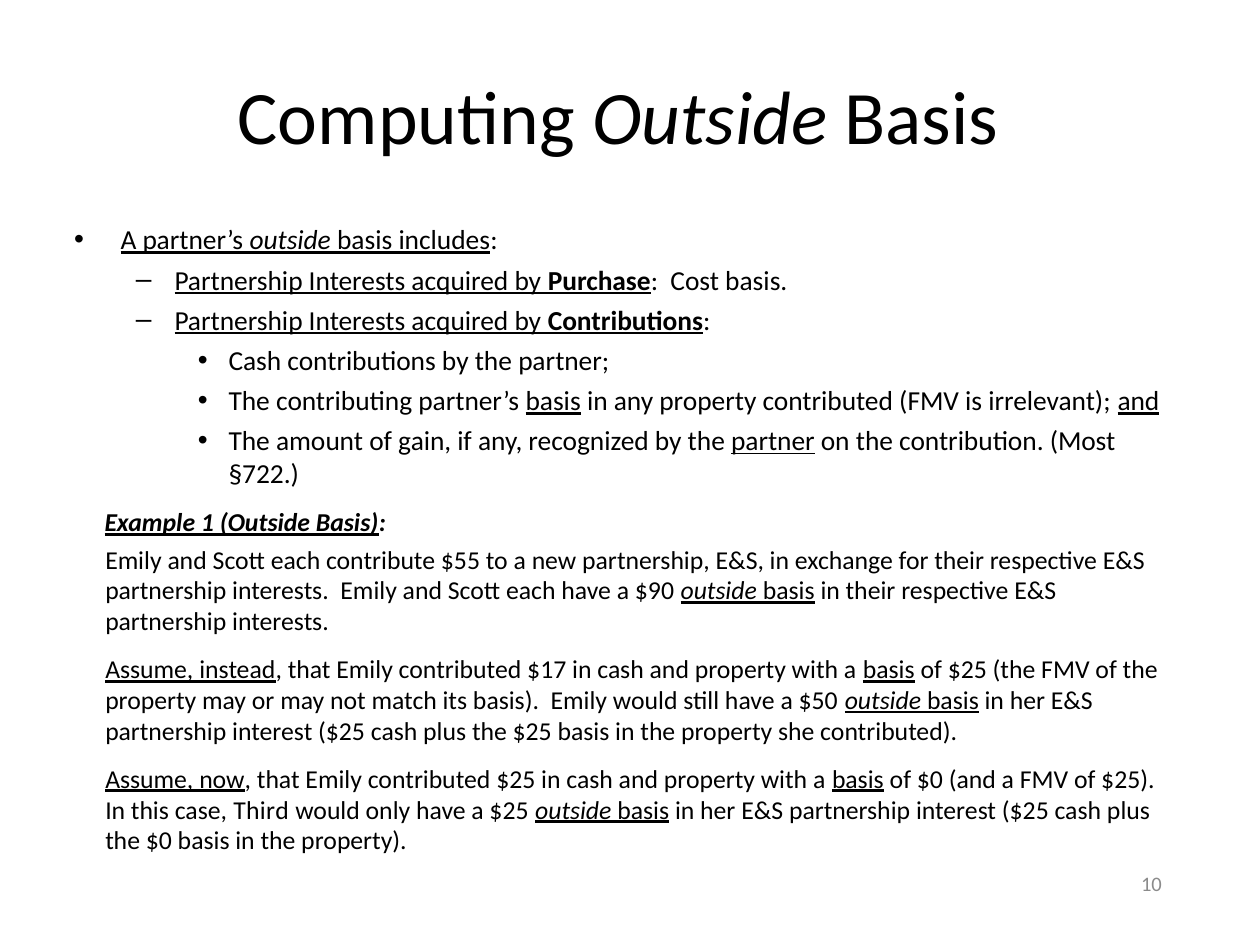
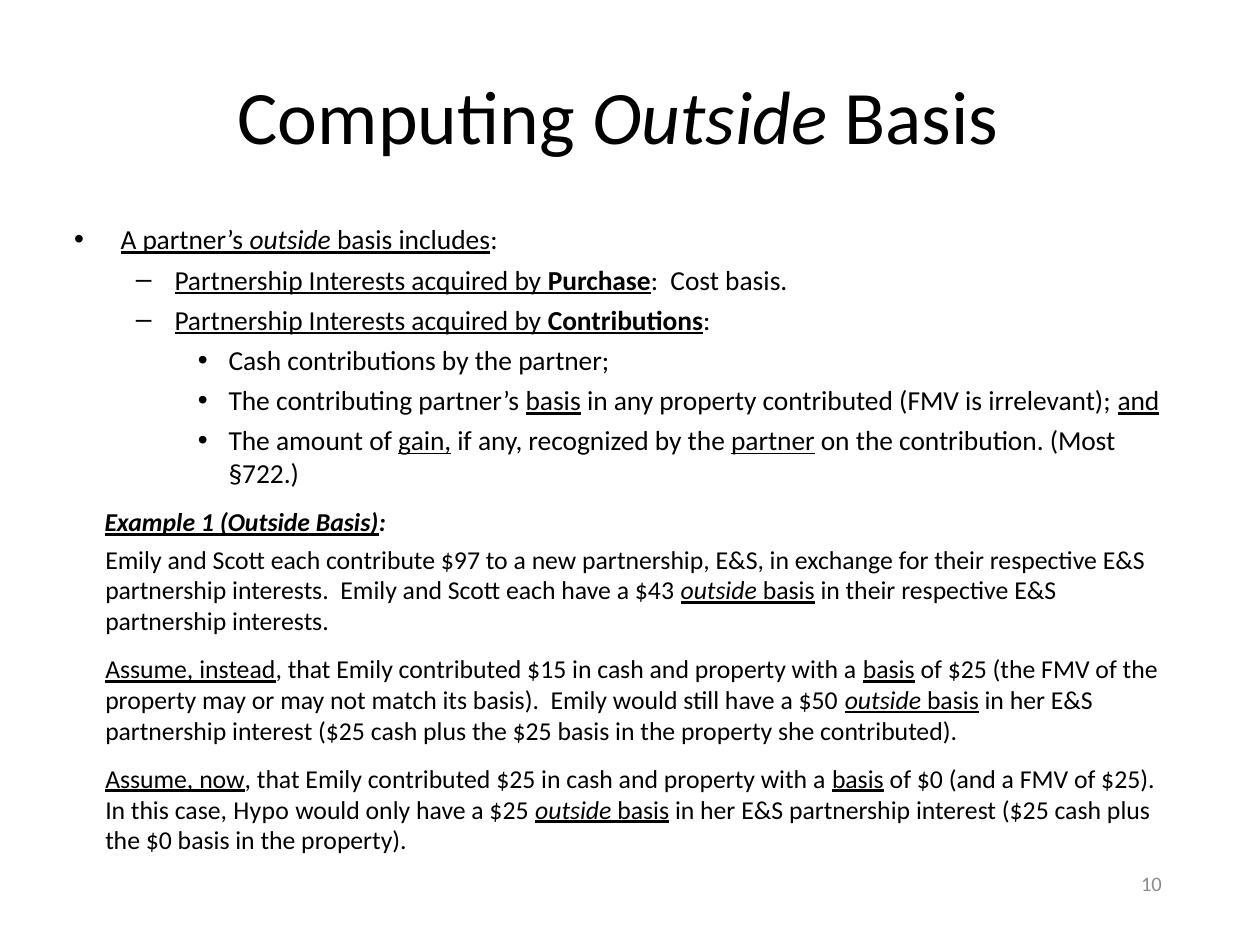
gain underline: none -> present
$55: $55 -> $97
$90: $90 -> $43
$17: $17 -> $15
Third: Third -> Hypo
